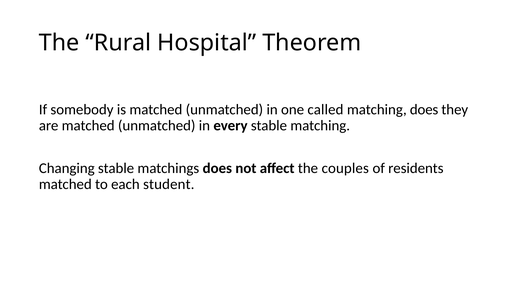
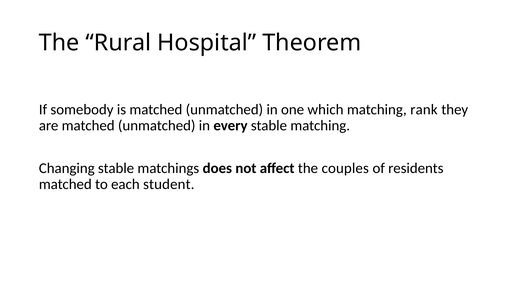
called: called -> which
matching does: does -> rank
